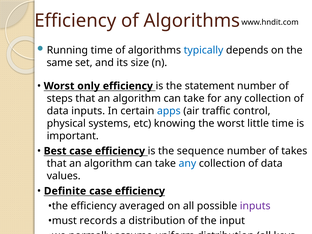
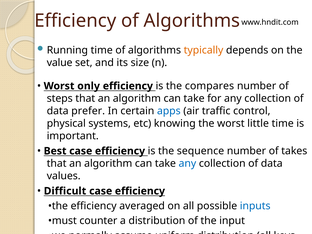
typically colour: blue -> orange
same: same -> value
statement: statement -> compares
data inputs: inputs -> prefer
Definite: Definite -> Difficult
inputs at (255, 206) colour: purple -> blue
records: records -> counter
